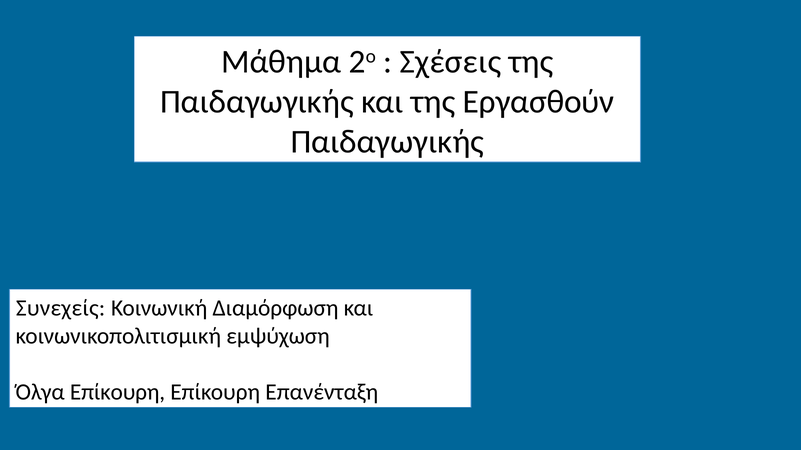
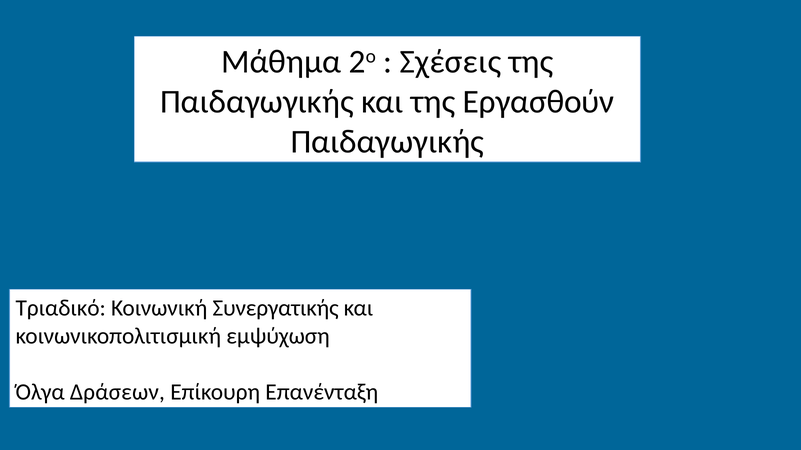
Συνεχείς: Συνεχείς -> Τριαδικό
Διαμόρφωση: Διαμόρφωση -> Συνεργατικής
Όλγα Επίκουρη: Επίκουρη -> Δράσεων
